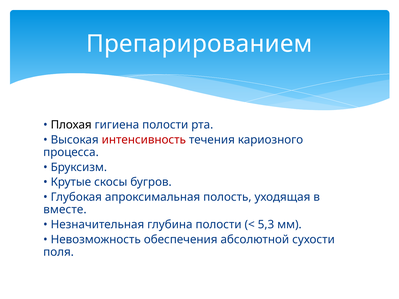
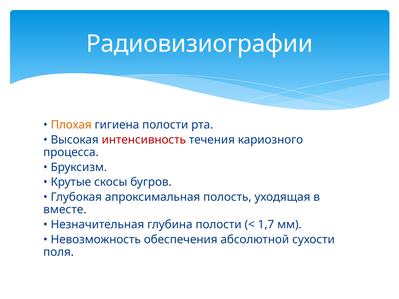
Препарированием: Препарированием -> Радиовизиографии
Плохая colour: black -> orange
5,3: 5,3 -> 1,7
